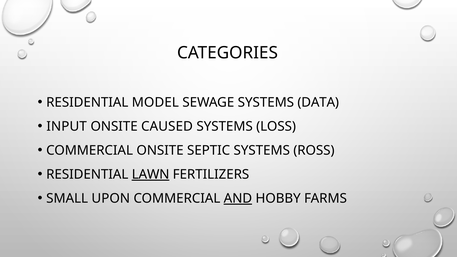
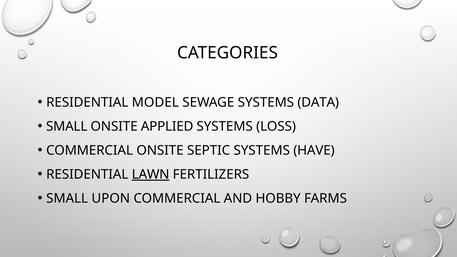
INPUT at (67, 127): INPUT -> SMALL
CAUSED: CAUSED -> APPLIED
ROSS: ROSS -> HAVE
AND underline: present -> none
